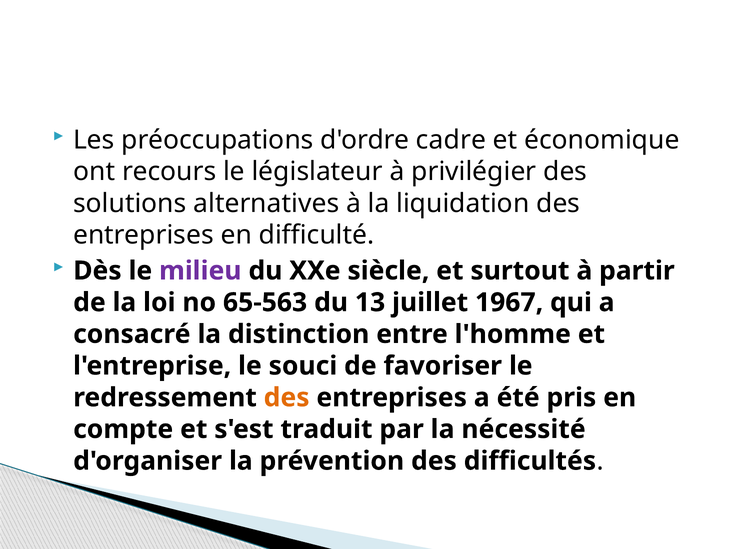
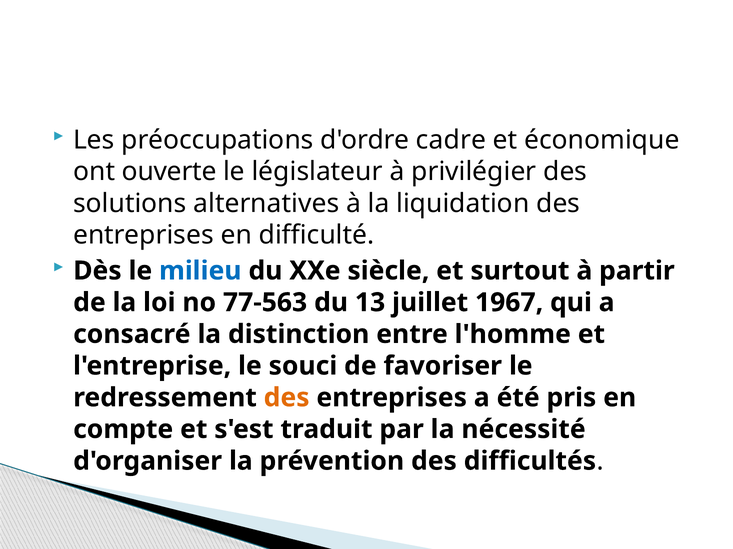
recours: recours -> ouverte
milieu colour: purple -> blue
65-563: 65-563 -> 77-563
